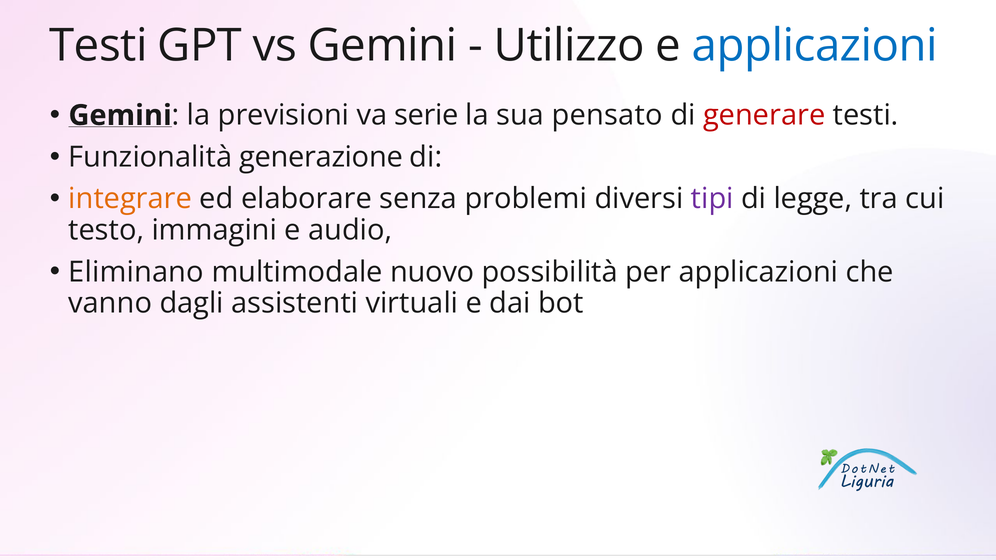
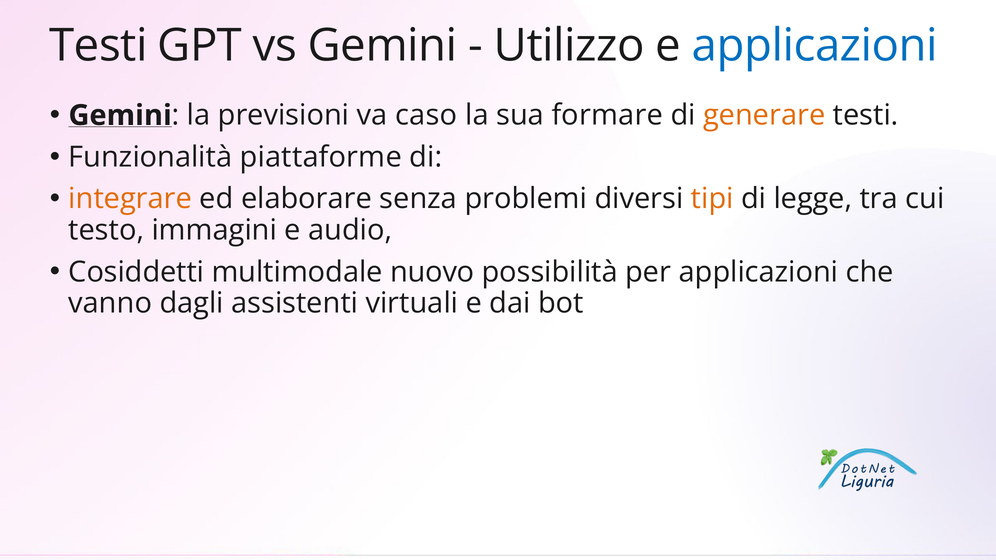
serie: serie -> caso
pensato: pensato -> formare
generare colour: red -> orange
generazione: generazione -> piattaforme
tipi colour: purple -> orange
Eliminano: Eliminano -> Cosiddetti
